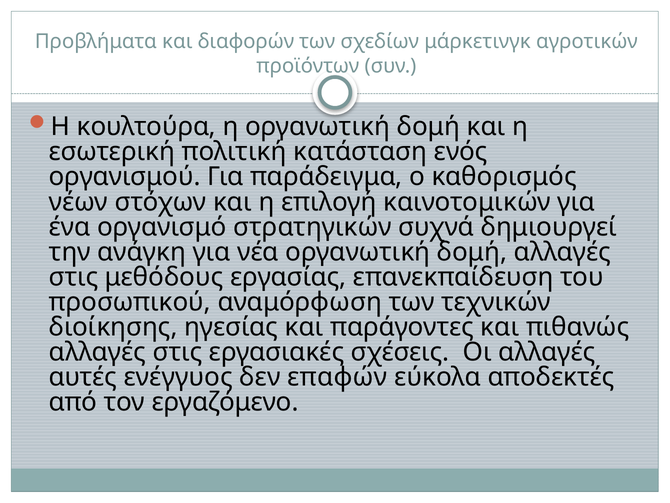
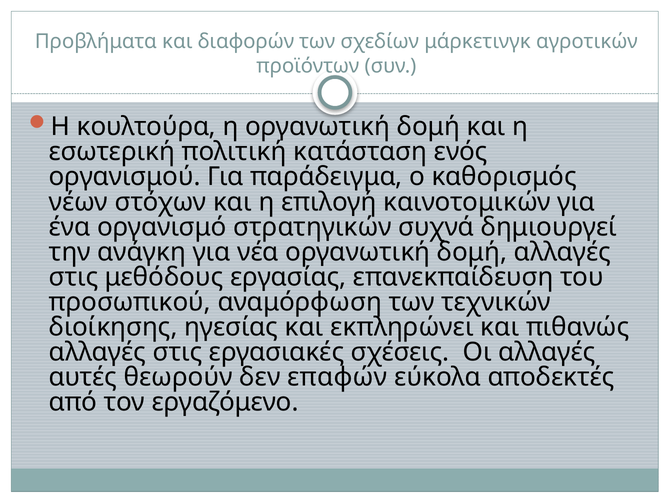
παράγοντες: παράγοντες -> εκπληρώνει
ενέγγυος: ενέγγυος -> θεωρούν
